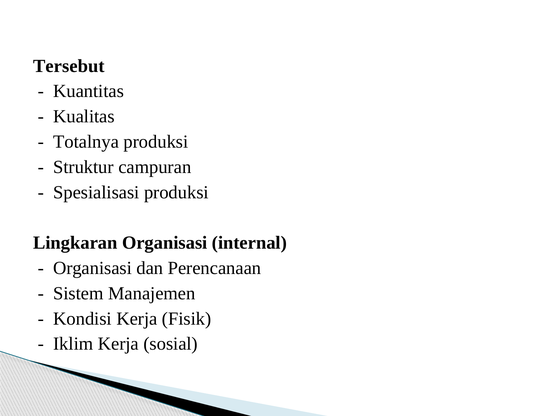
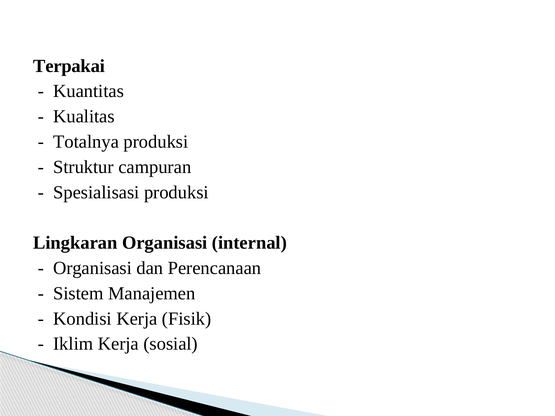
Tersebut: Tersebut -> Terpakai
